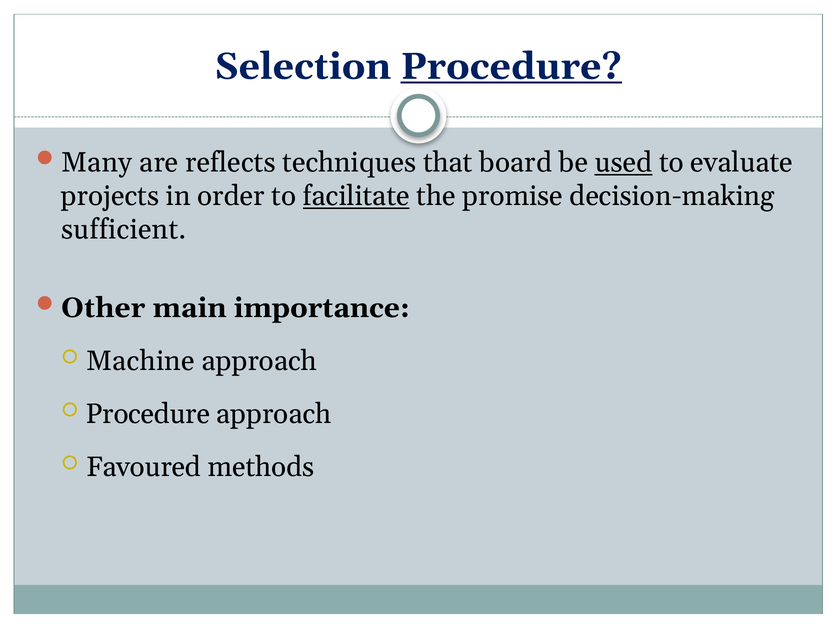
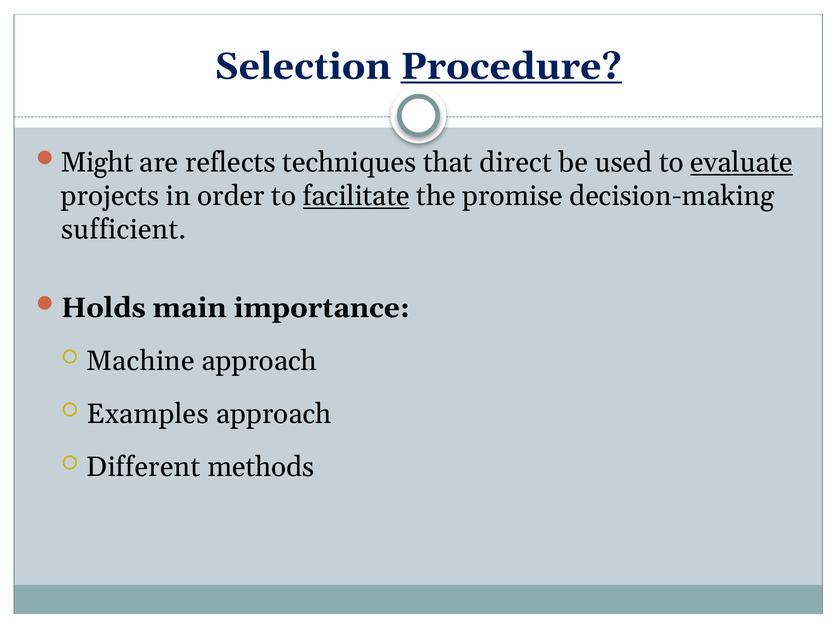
Many: Many -> Might
board: board -> direct
used underline: present -> none
evaluate underline: none -> present
Other: Other -> Holds
Procedure at (148, 414): Procedure -> Examples
Favoured: Favoured -> Different
